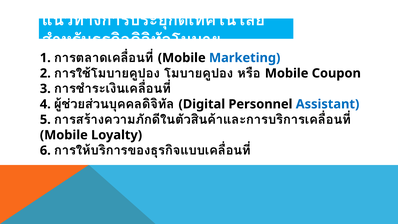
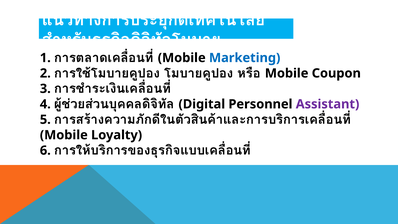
Assistant colour: blue -> purple
